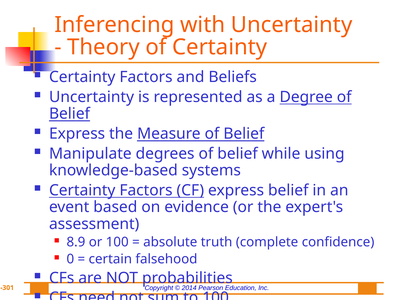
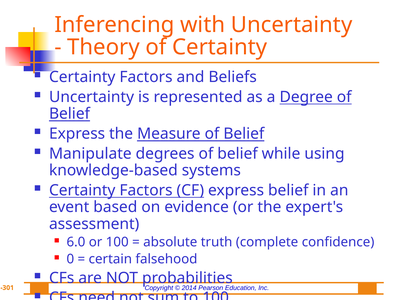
8.9: 8.9 -> 6.0
